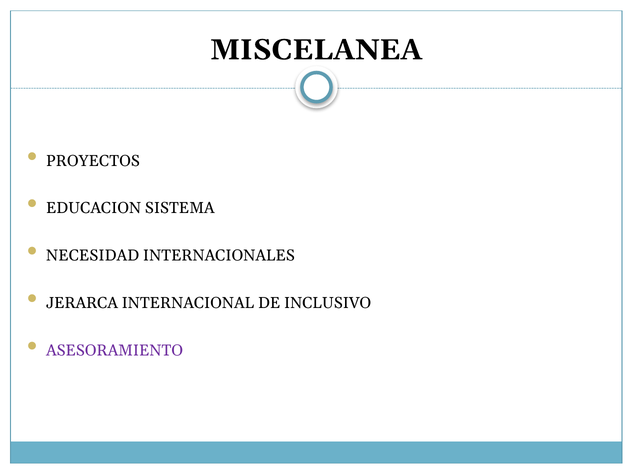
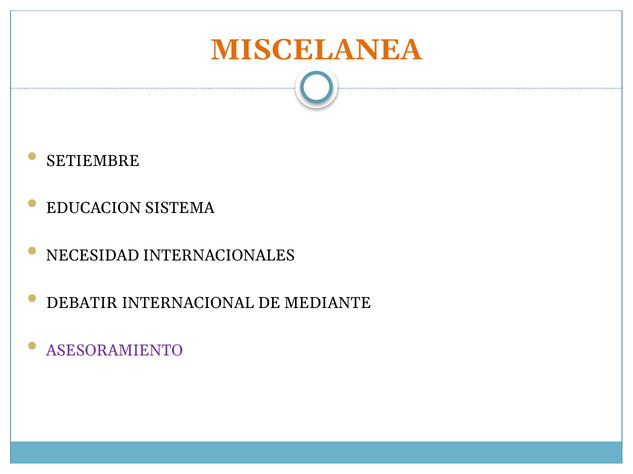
MISCELANEA colour: black -> orange
PROYECTOS: PROYECTOS -> SETIEMBRE
JERARCA: JERARCA -> DEBATIR
INCLUSIVO: INCLUSIVO -> MEDIANTE
